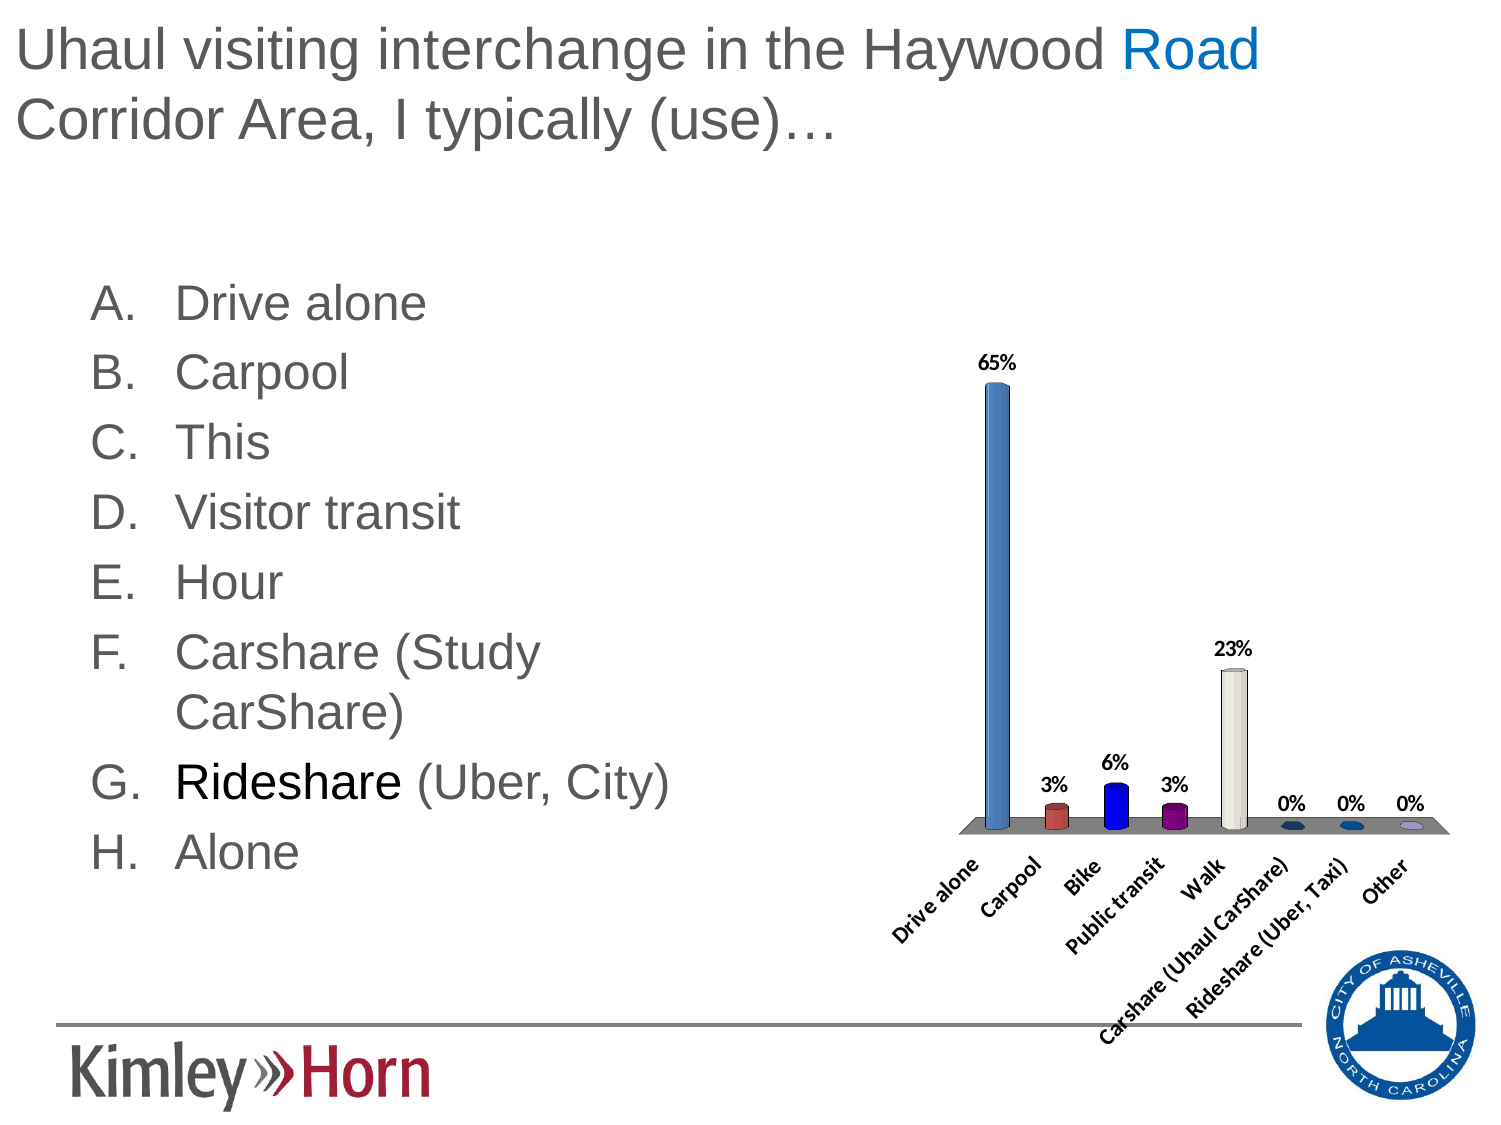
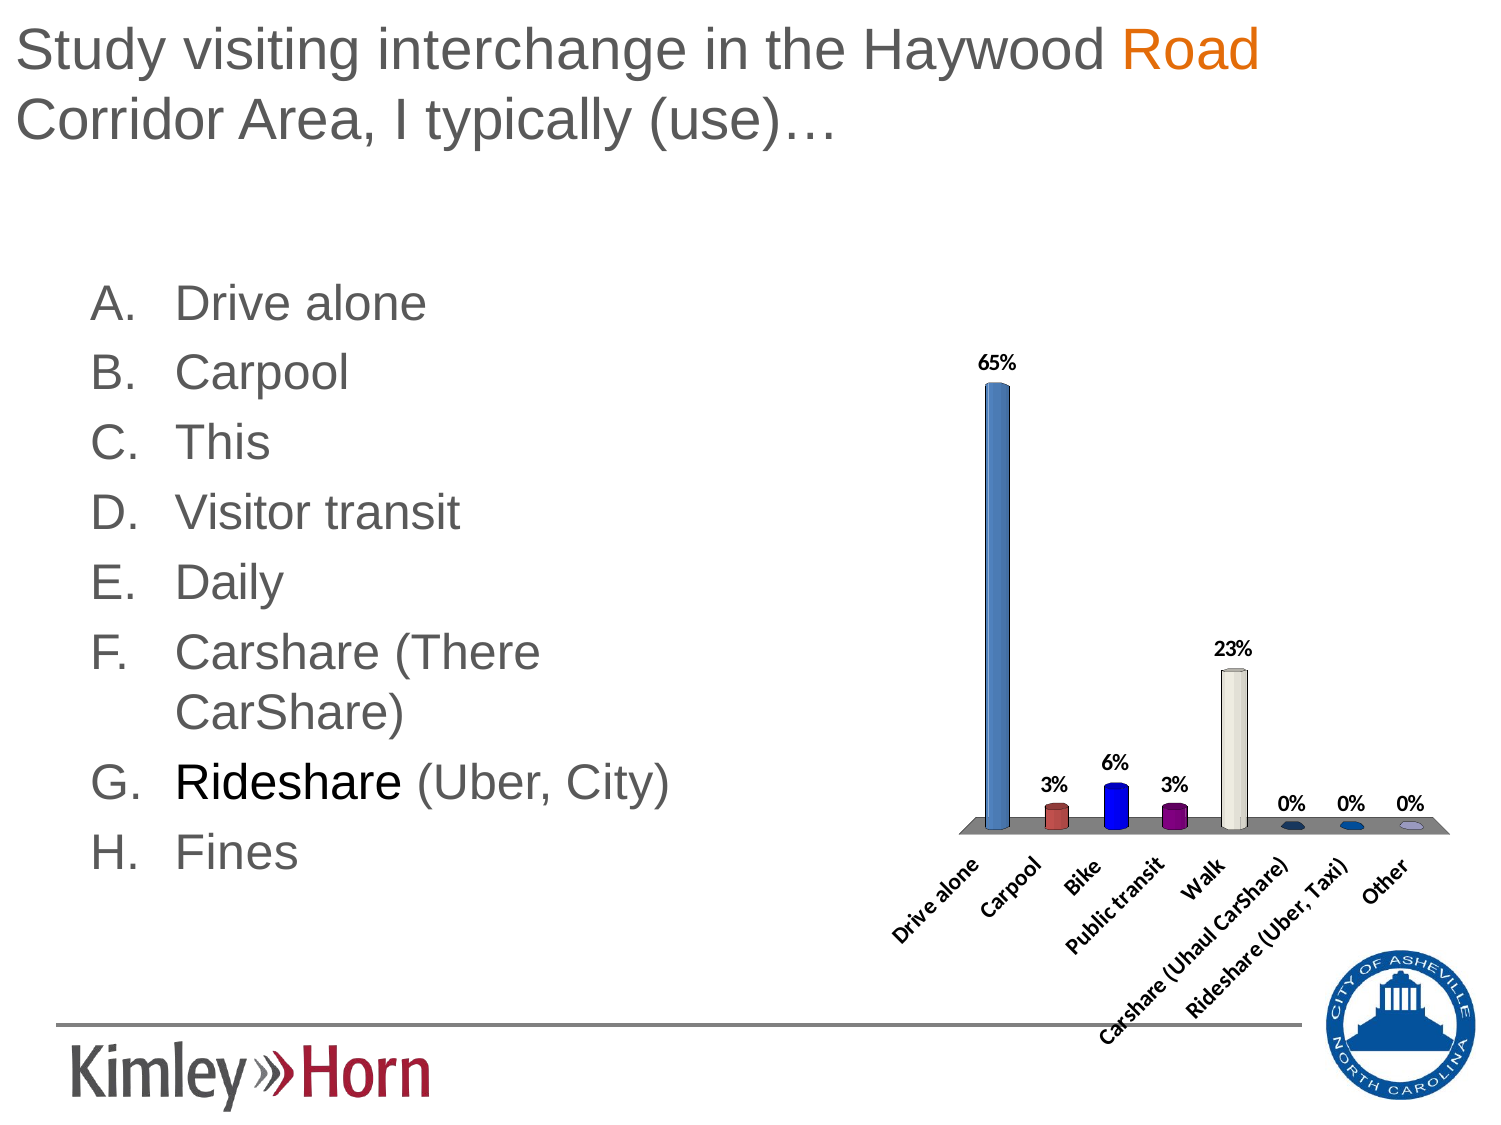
Uhaul: Uhaul -> Study
Road colour: blue -> orange
Hour: Hour -> Daily
Study: Study -> There
Alone at (237, 854): Alone -> Fines
